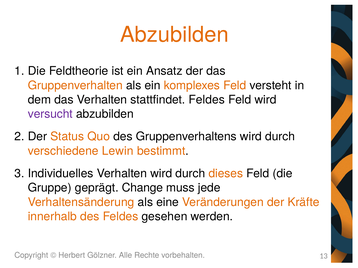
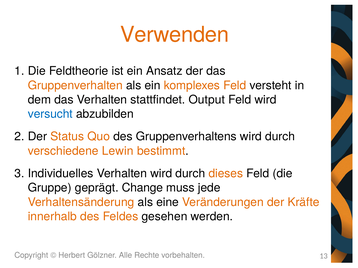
Abzubilden at (174, 35): Abzubilden -> Verwenden
stattfindet Feldes: Feldes -> Output
versucht colour: purple -> blue
